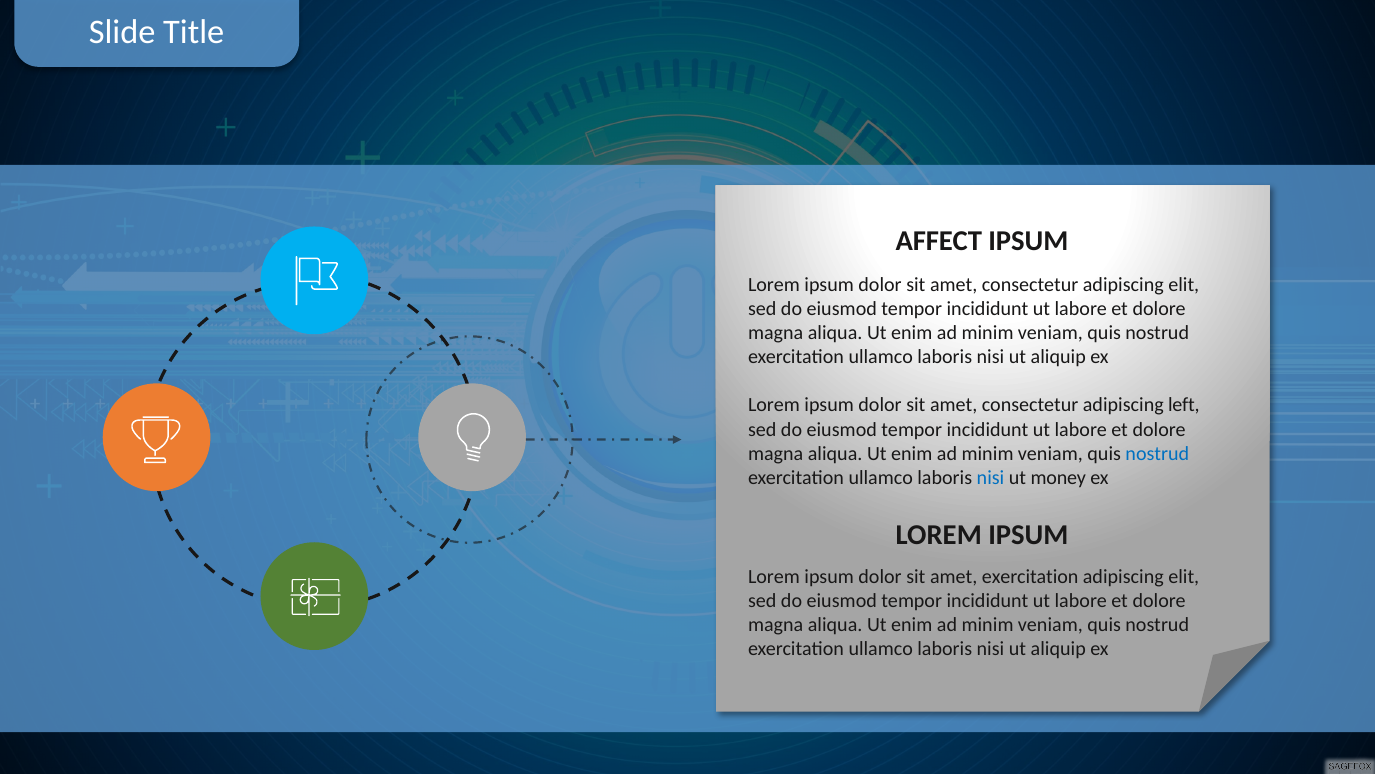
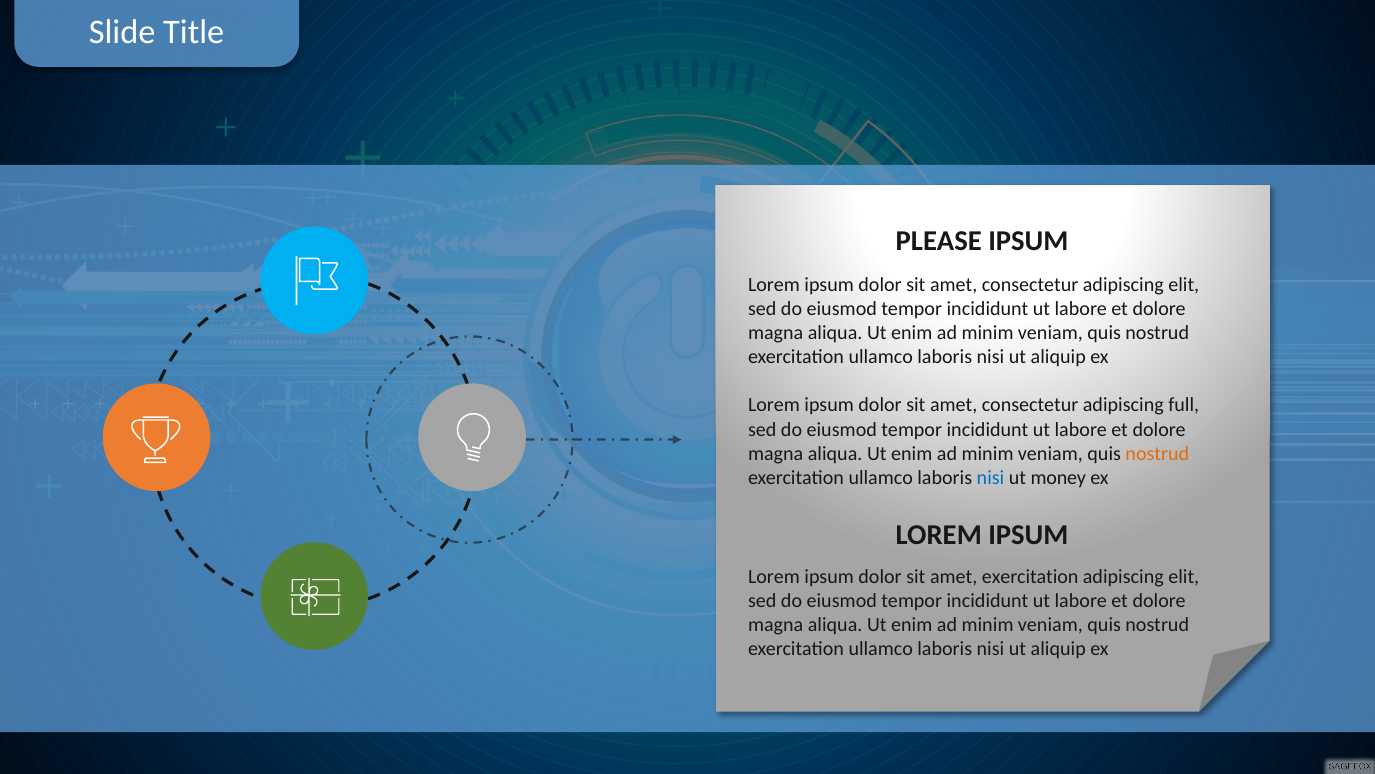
AFFECT: AFFECT -> PLEASE
left: left -> full
nostrud at (1157, 453) colour: blue -> orange
